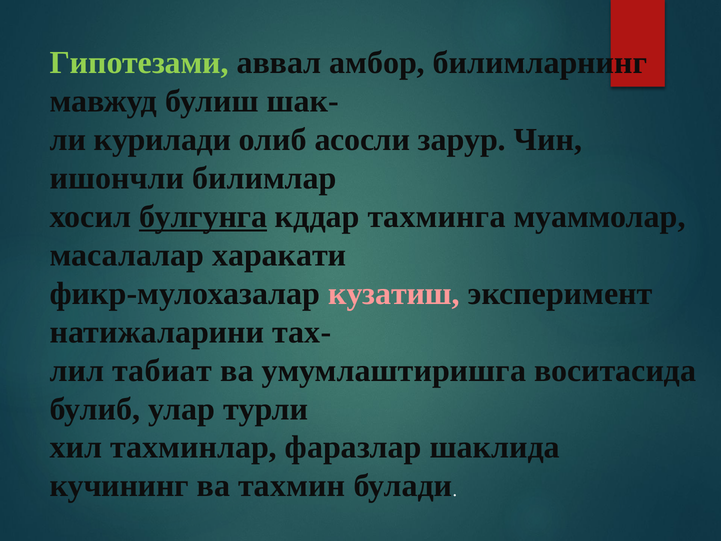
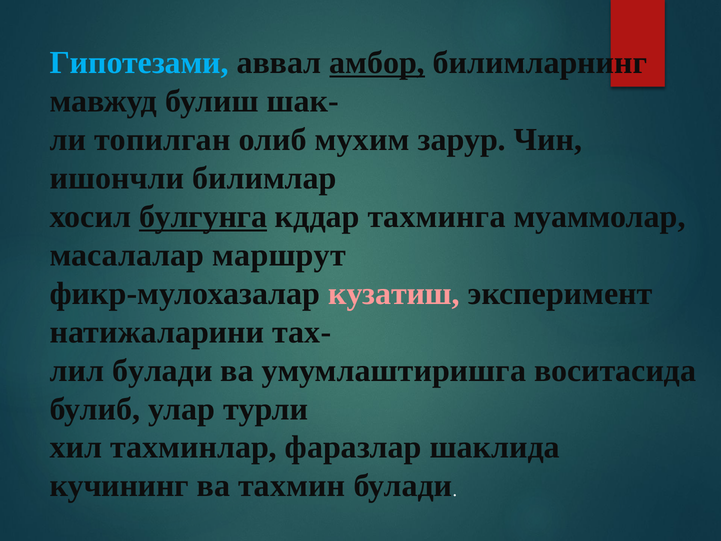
Гипотезами colour: light green -> light blue
амбор underline: none -> present
курилади: курилади -> топилган
асосли: асосли -> мухим
харакати: харакати -> маршрут
лил табиат: табиат -> булади
